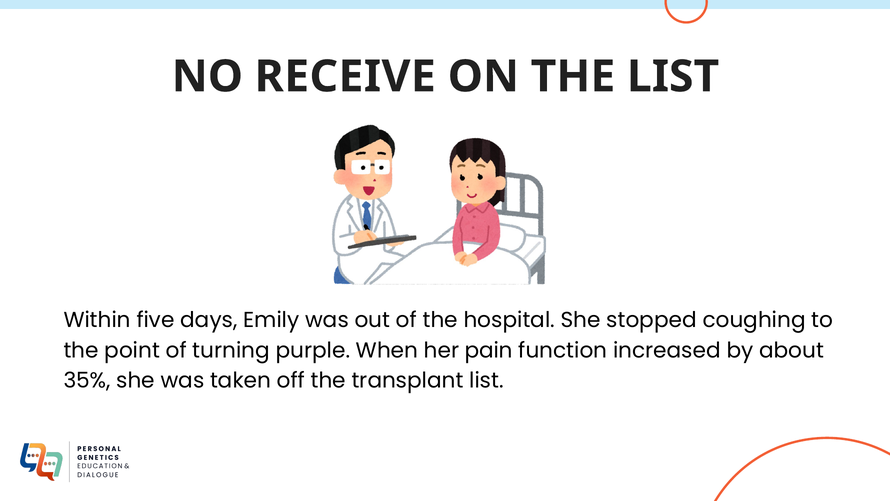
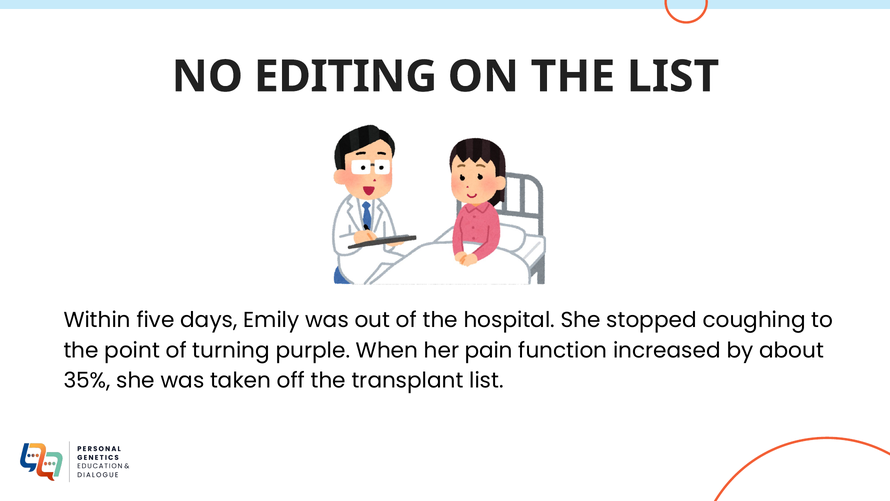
RECEIVE: RECEIVE -> EDITING
